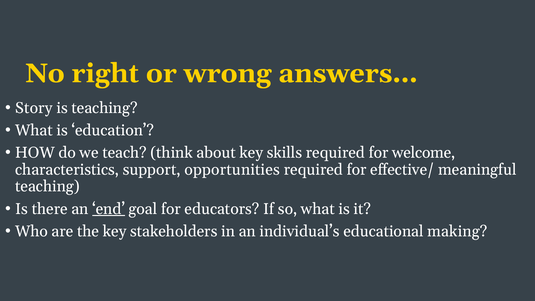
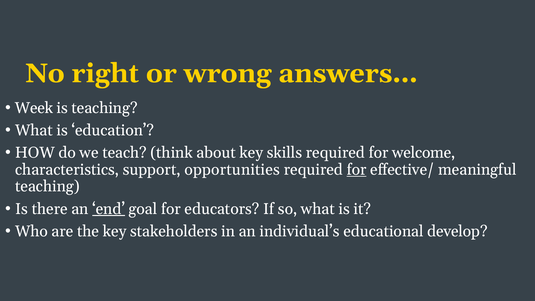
Story: Story -> Week
for at (357, 170) underline: none -> present
making: making -> develop
